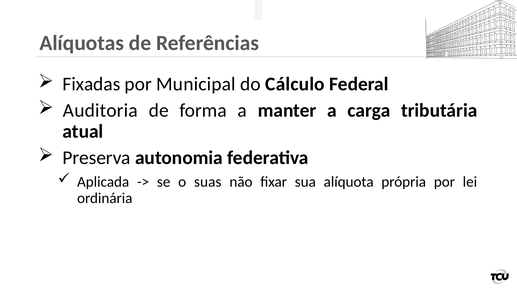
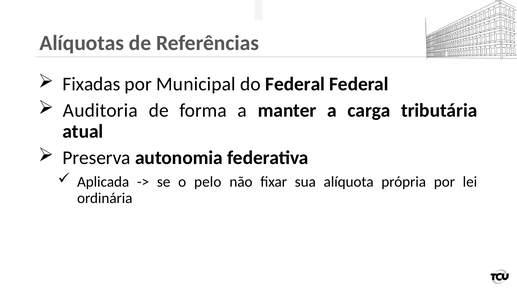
do Cálculo: Cálculo -> Federal
suas: suas -> pelo
